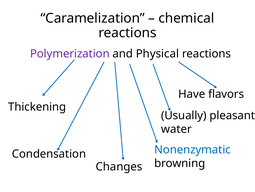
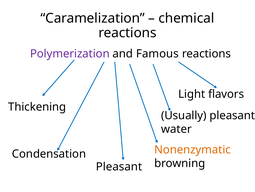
Physical: Physical -> Famous
Have: Have -> Light
Nonenzymatic colour: blue -> orange
Changes at (119, 166): Changes -> Pleasant
